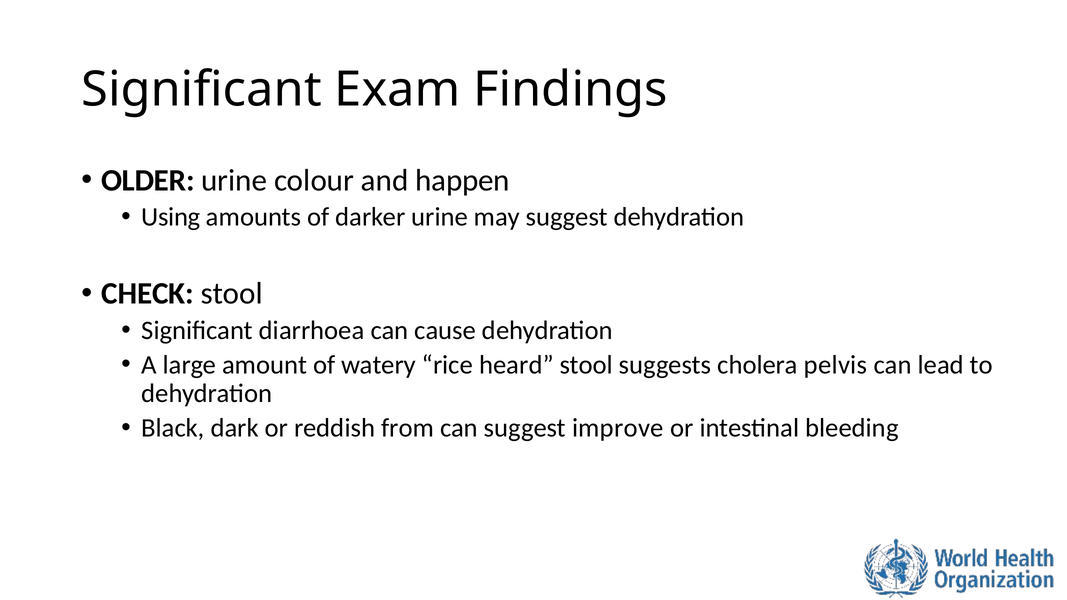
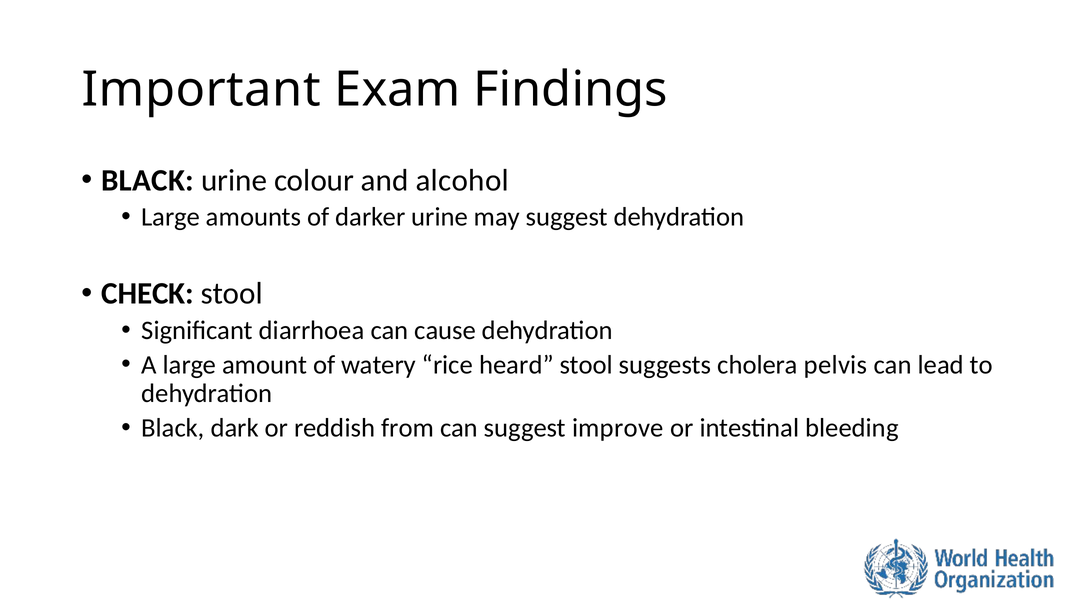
Significant at (202, 90): Significant -> Important
OLDER at (148, 180): OLDER -> BLACK
happen: happen -> alcohol
Using at (171, 217): Using -> Large
